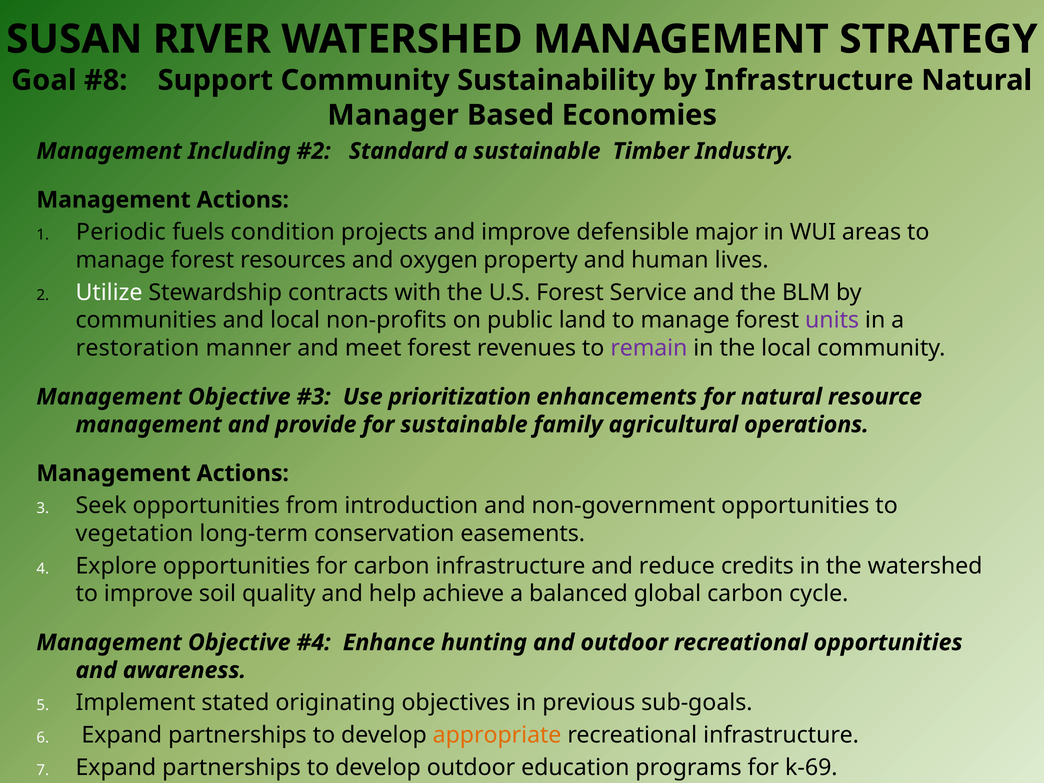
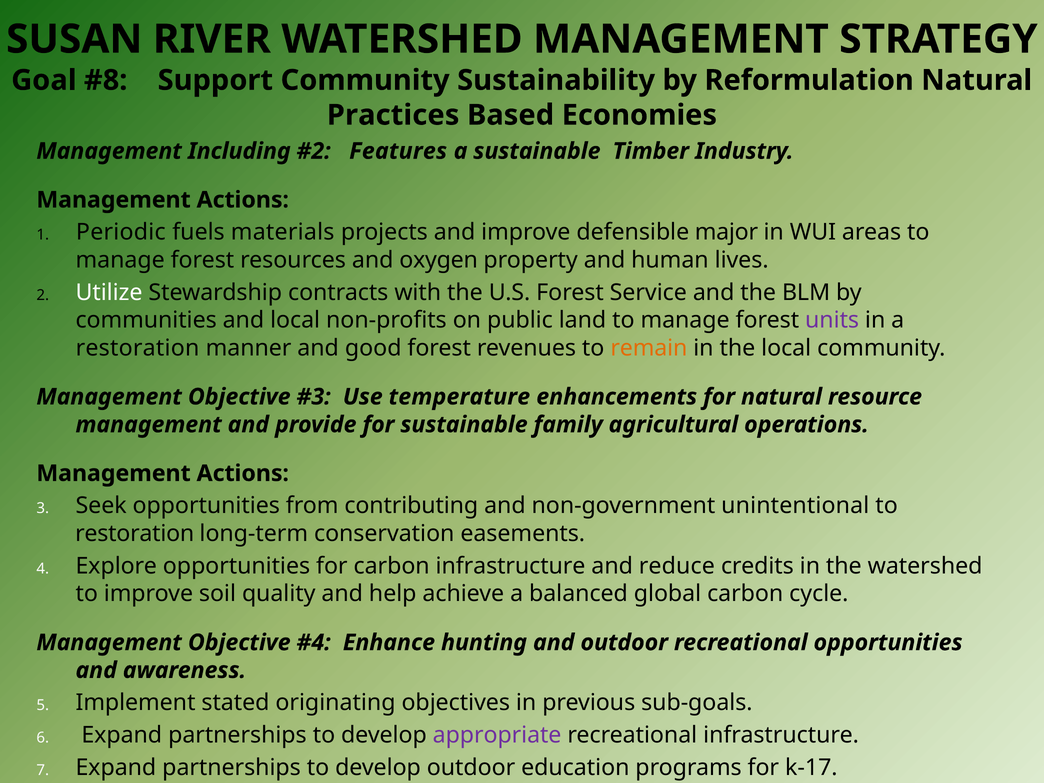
by Infrastructure: Infrastructure -> Reformulation
Manager: Manager -> Practices
Standard: Standard -> Features
condition: condition -> materials
meet: meet -> good
remain colour: purple -> orange
prioritization: prioritization -> temperature
introduction: introduction -> contributing
non-government opportunities: opportunities -> unintentional
vegetation at (134, 534): vegetation -> restoration
appropriate colour: orange -> purple
k-69: k-69 -> k-17
